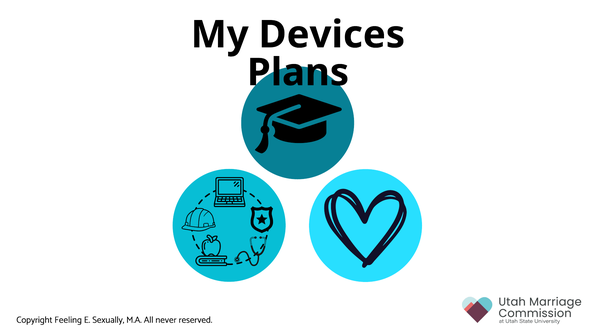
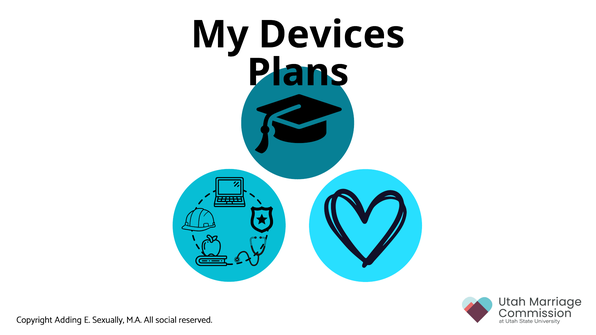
Feeling: Feeling -> Adding
never: never -> social
